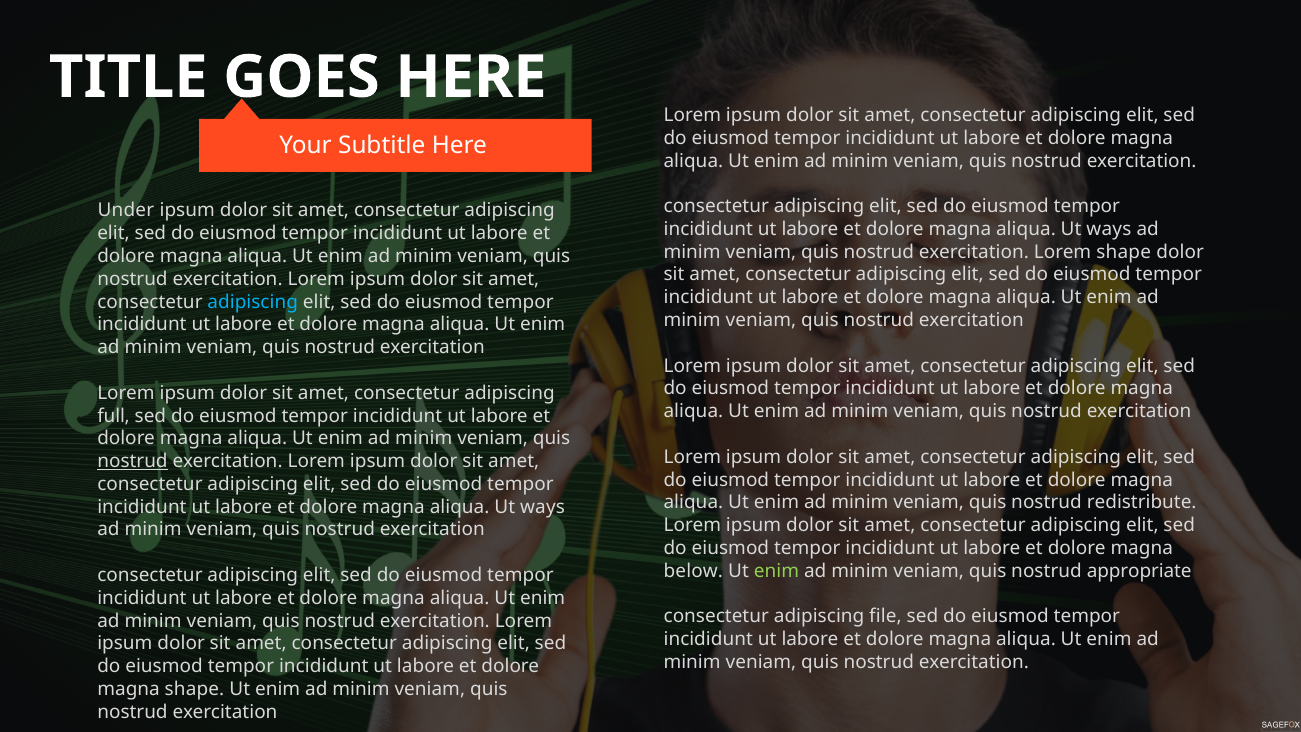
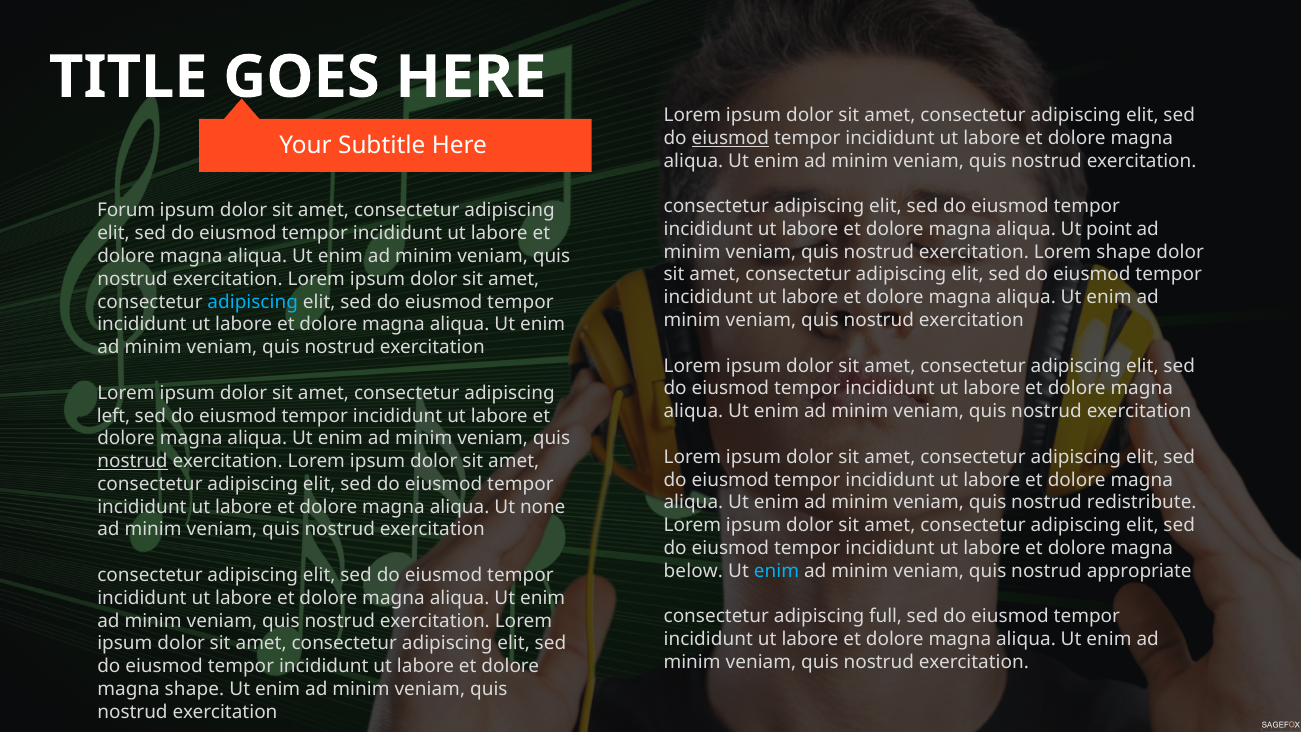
eiusmod at (730, 138) underline: none -> present
Under: Under -> Forum
ways at (1109, 229): ways -> point
full: full -> left
ways at (543, 507): ways -> none
enim at (776, 571) colour: light green -> light blue
file: file -> full
